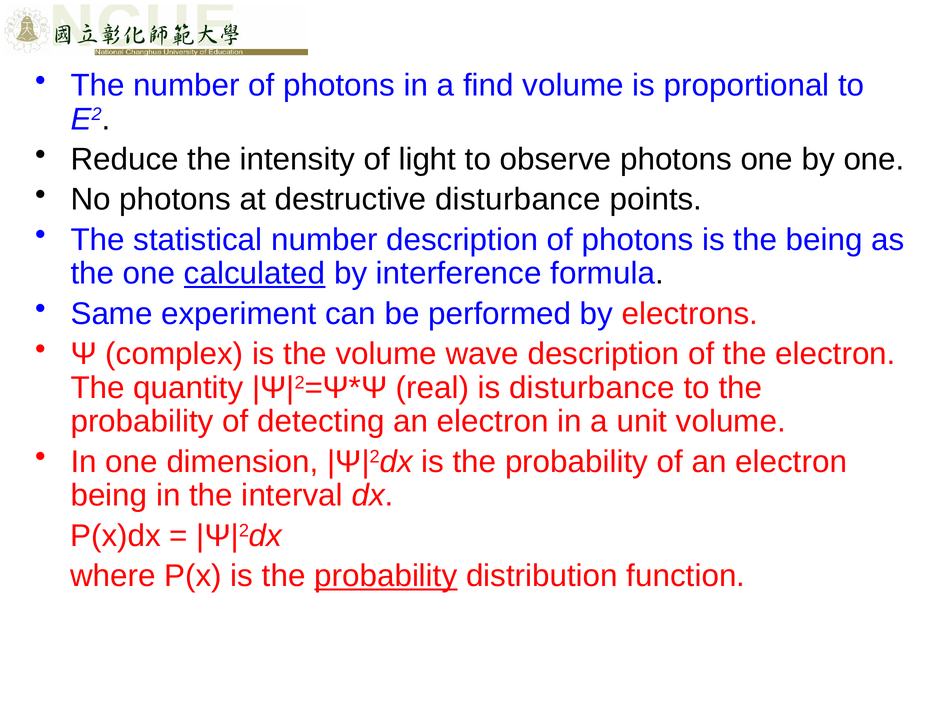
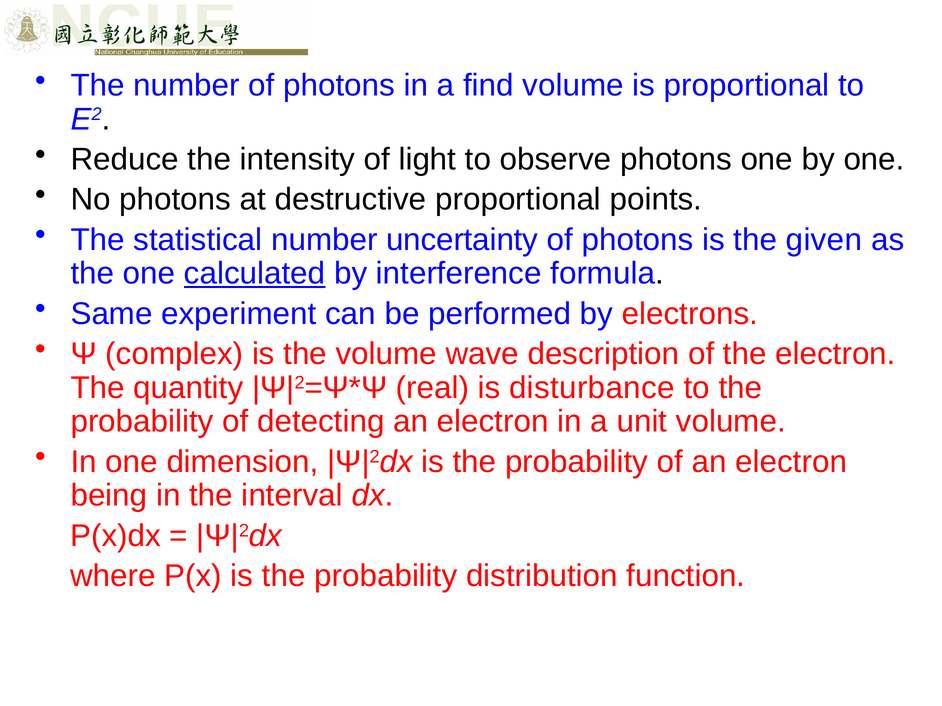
destructive disturbance: disturbance -> proportional
number description: description -> uncertainty
the being: being -> given
probability at (386, 576) underline: present -> none
